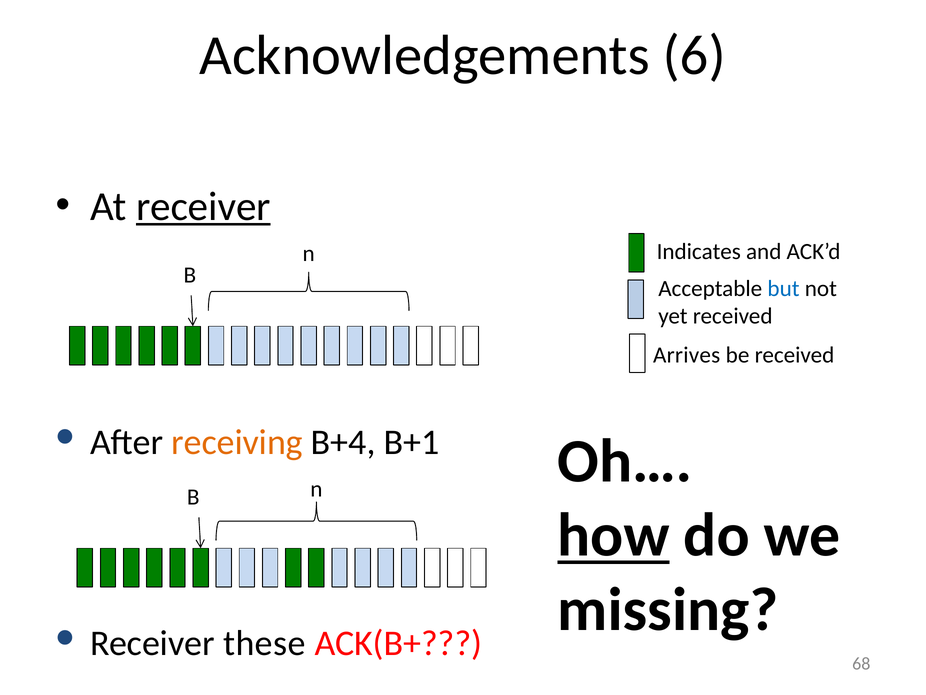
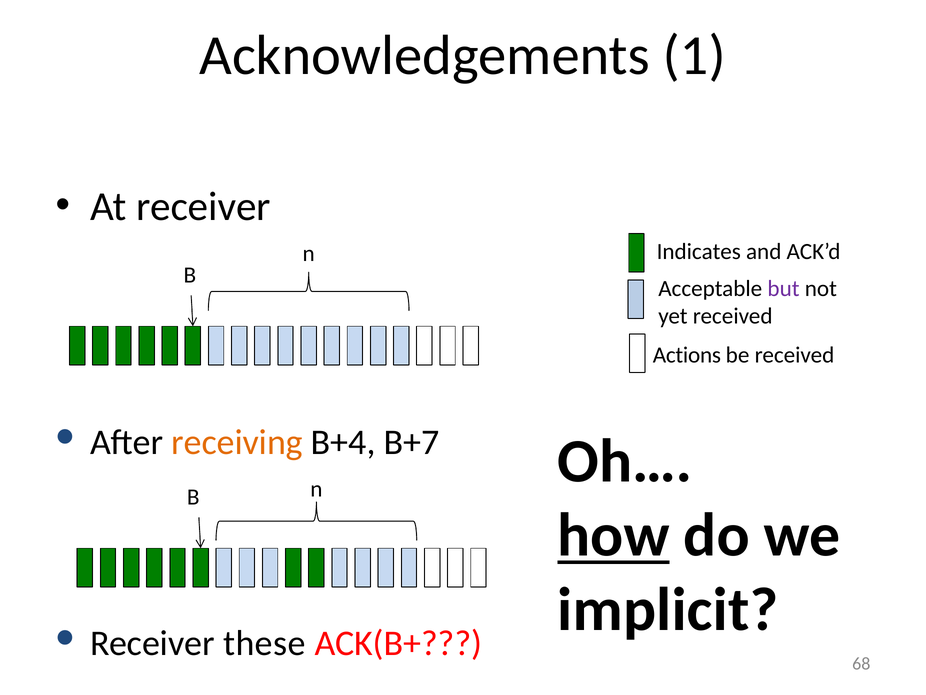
6: 6 -> 1
receiver at (203, 206) underline: present -> none
but colour: blue -> purple
Arrives: Arrives -> Actions
B+1: B+1 -> B+7
missing: missing -> implicit
